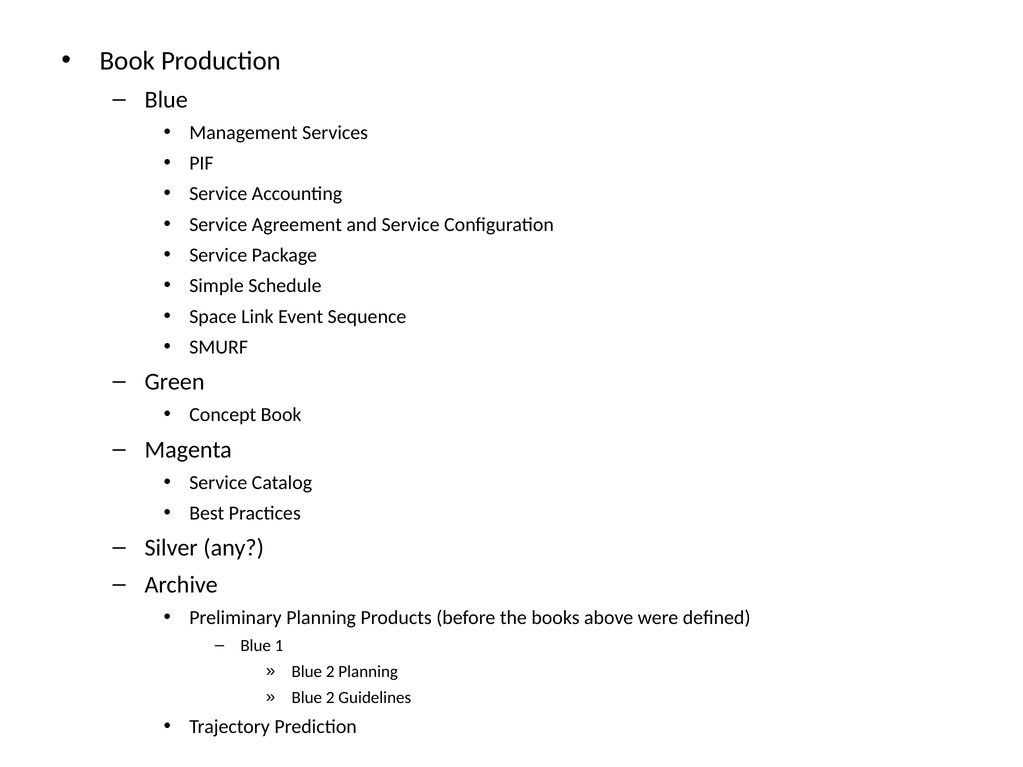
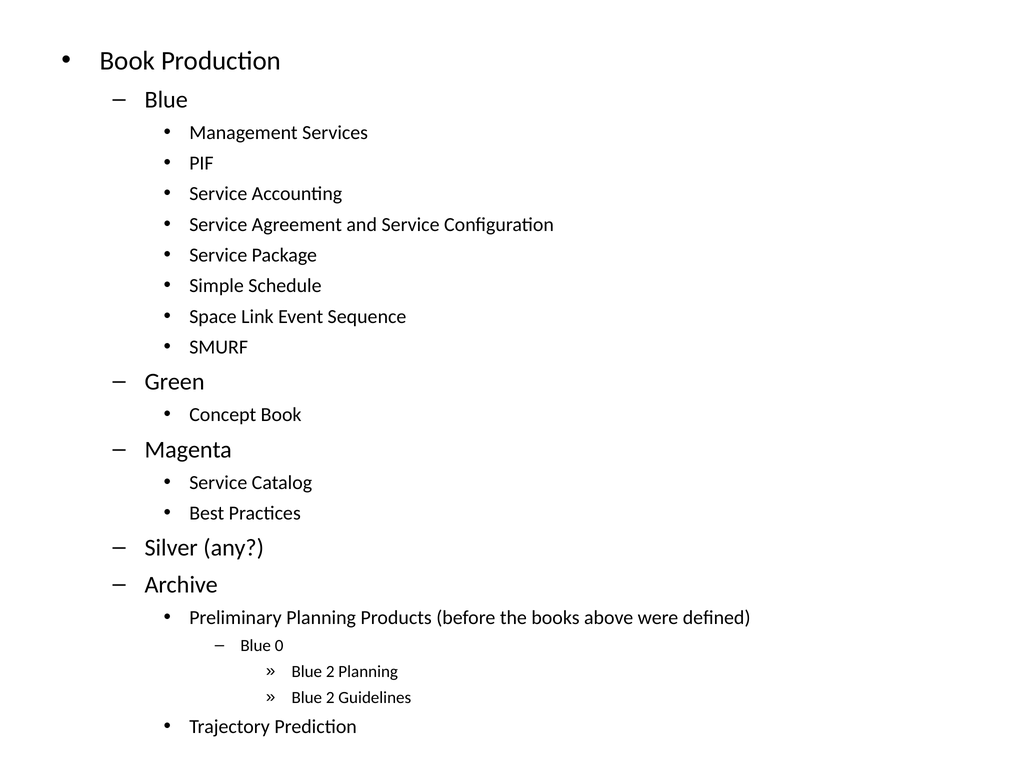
1: 1 -> 0
